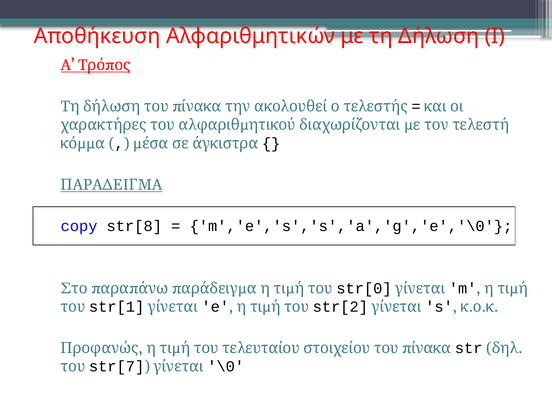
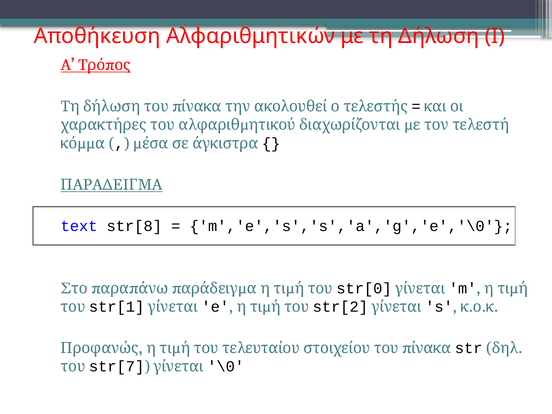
copy: copy -> text
